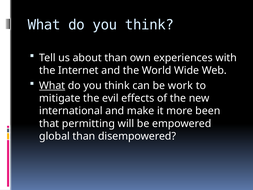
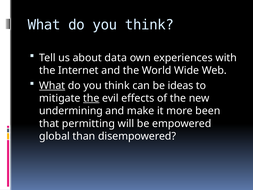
about than: than -> data
work: work -> ideas
the at (91, 98) underline: none -> present
international: international -> undermining
